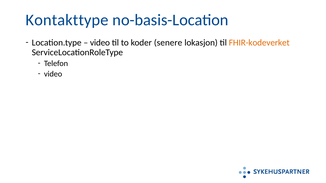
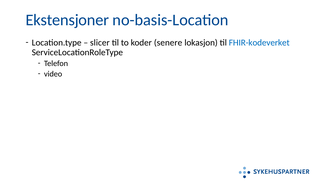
Kontakttype: Kontakttype -> Ekstensjoner
video at (100, 43): video -> slicer
FHIR-kodeverket colour: orange -> blue
